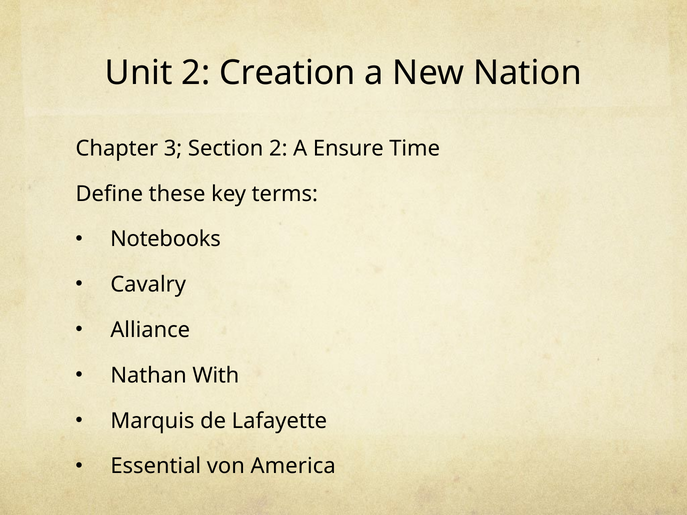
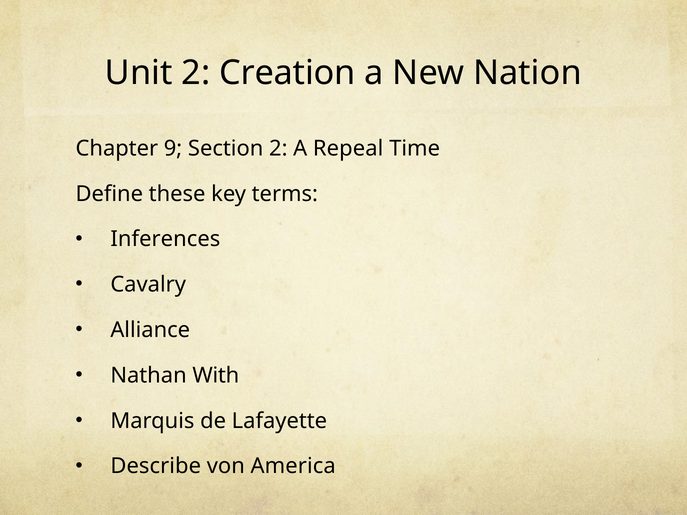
3: 3 -> 9
Ensure: Ensure -> Repeal
Notebooks: Notebooks -> Inferences
Essential: Essential -> Describe
